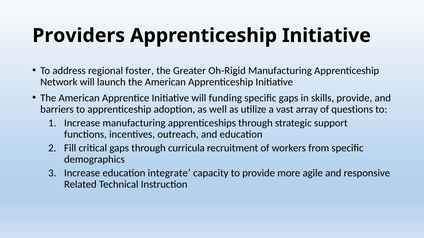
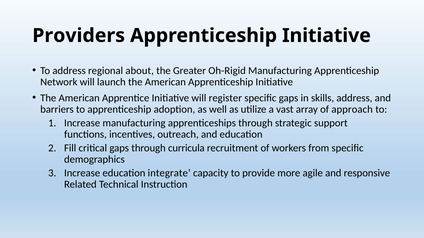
foster: foster -> about
funding: funding -> register
skills provide: provide -> address
questions: questions -> approach
